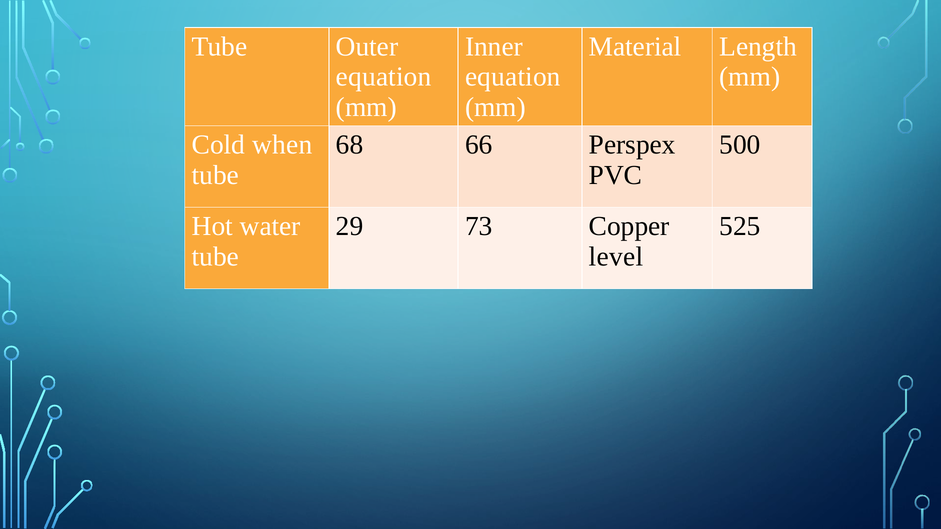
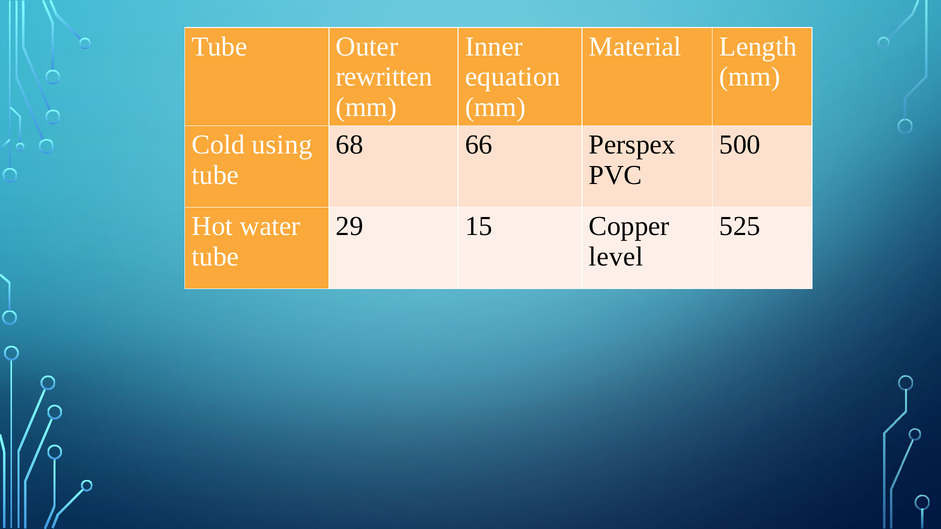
equation at (384, 77): equation -> rewritten
when: when -> using
73: 73 -> 15
